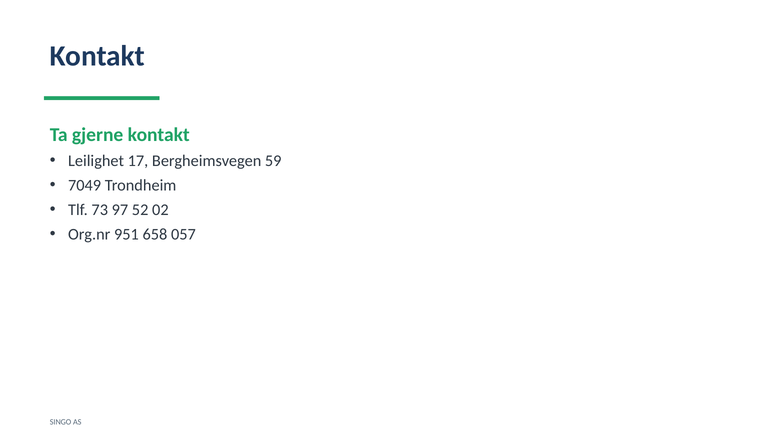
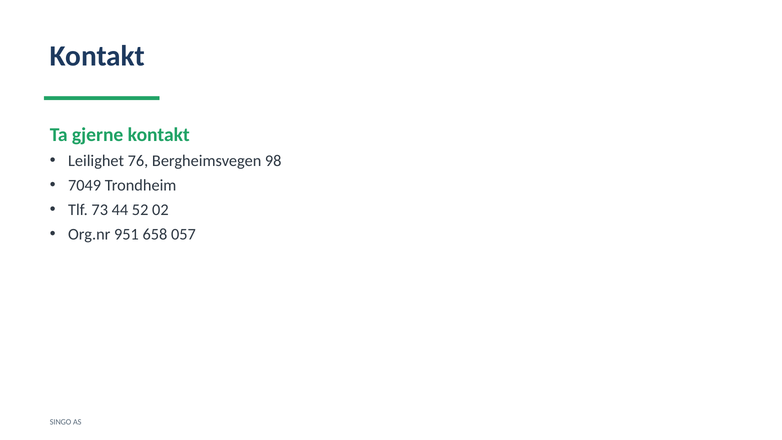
17: 17 -> 76
59: 59 -> 98
97: 97 -> 44
